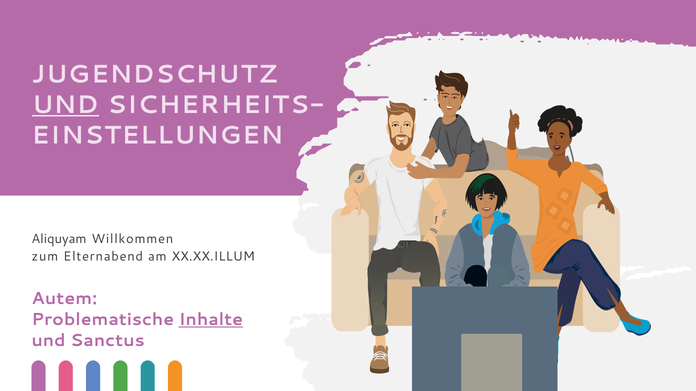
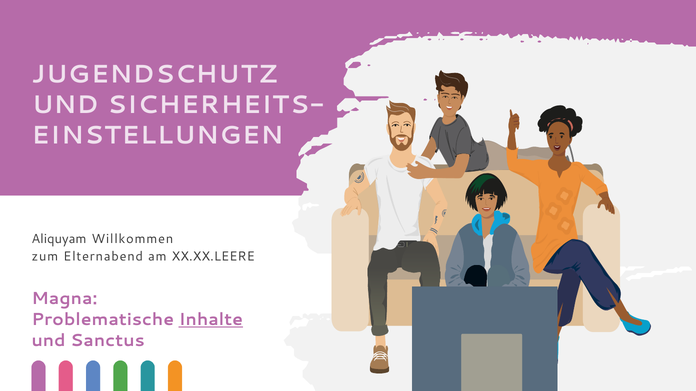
UND at (65, 105) underline: present -> none
XX.XX.ILLUM: XX.XX.ILLUM -> XX.XX.LEERE
Autem: Autem -> Magna
